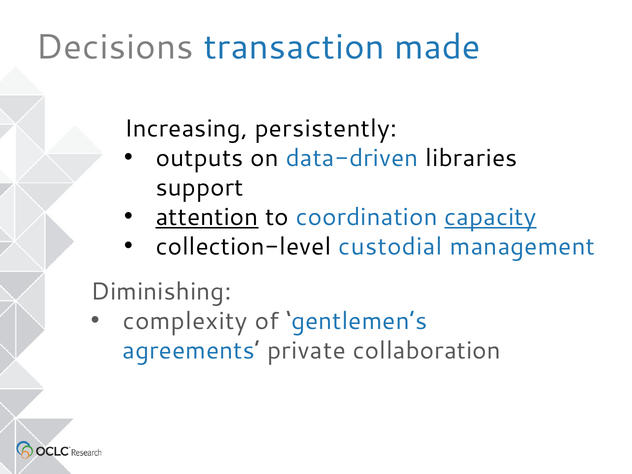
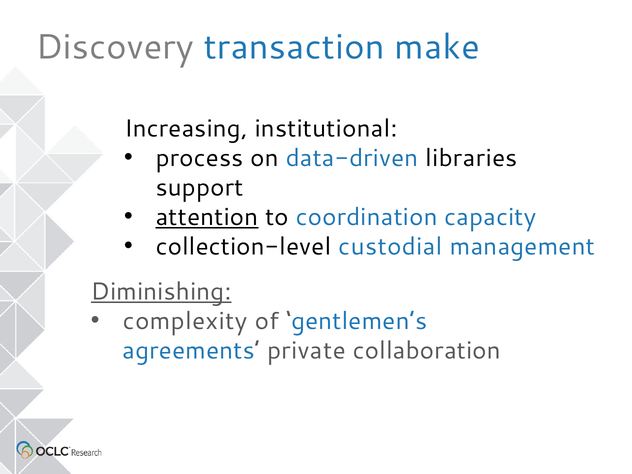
Decisions: Decisions -> Discovery
made: made -> make
persistently: persistently -> institutional
outputs: outputs -> process
capacity underline: present -> none
Diminishing underline: none -> present
